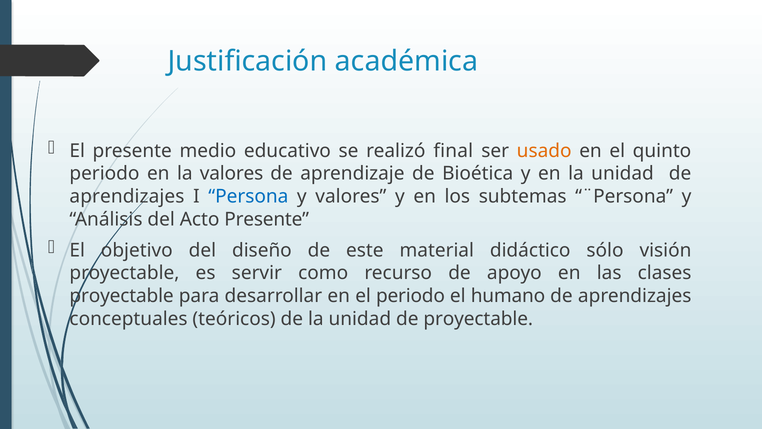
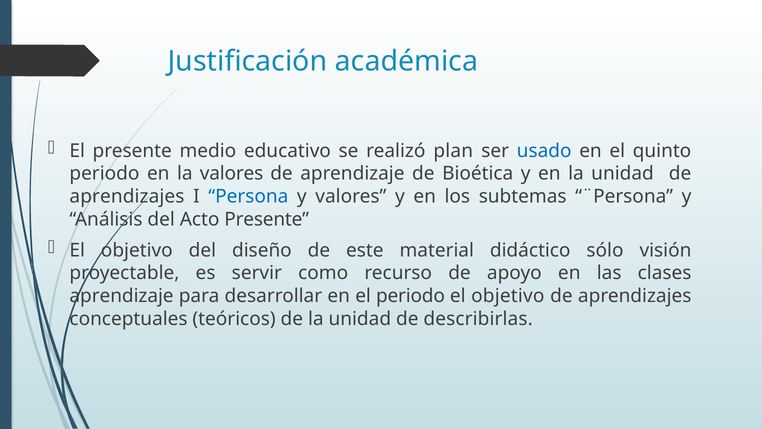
final: final -> plan
usado colour: orange -> blue
proyectable at (122, 296): proyectable -> aprendizaje
humano at (508, 296): humano -> objetivo
de proyectable: proyectable -> describirlas
